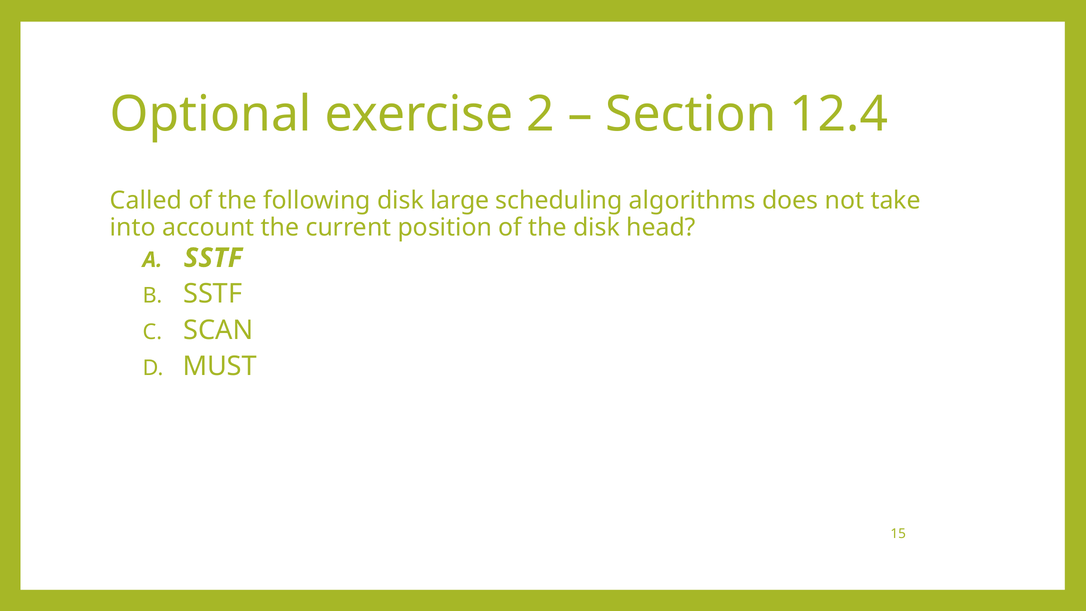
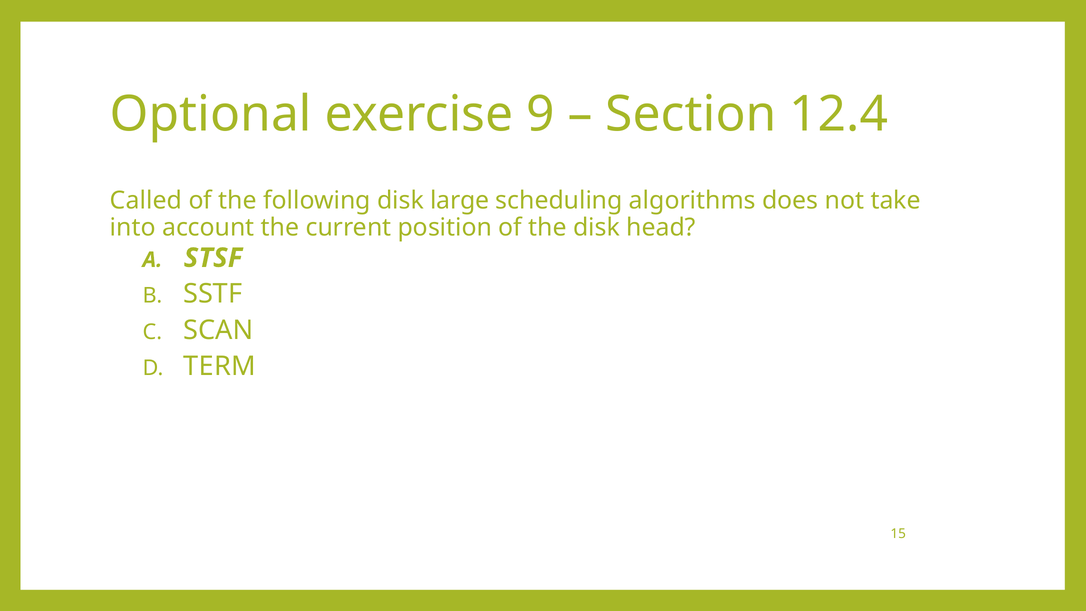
2: 2 -> 9
SSTF at (213, 258): SSTF -> STSF
MUST: MUST -> TERM
